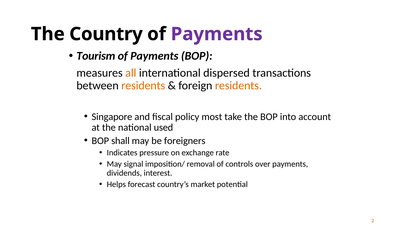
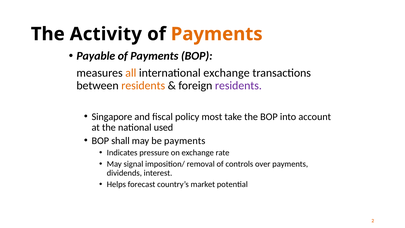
Country: Country -> Activity
Payments at (217, 34) colour: purple -> orange
Tourism: Tourism -> Payable
international dispersed: dispersed -> exchange
residents at (238, 86) colour: orange -> purple
be foreigners: foreigners -> payments
